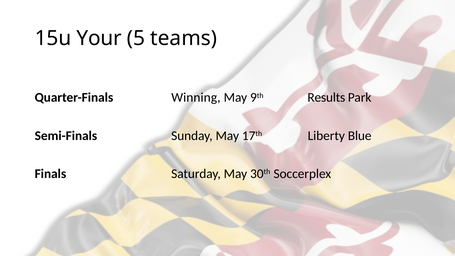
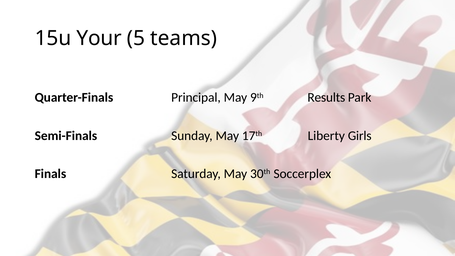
Winning: Winning -> Principal
Blue: Blue -> Girls
